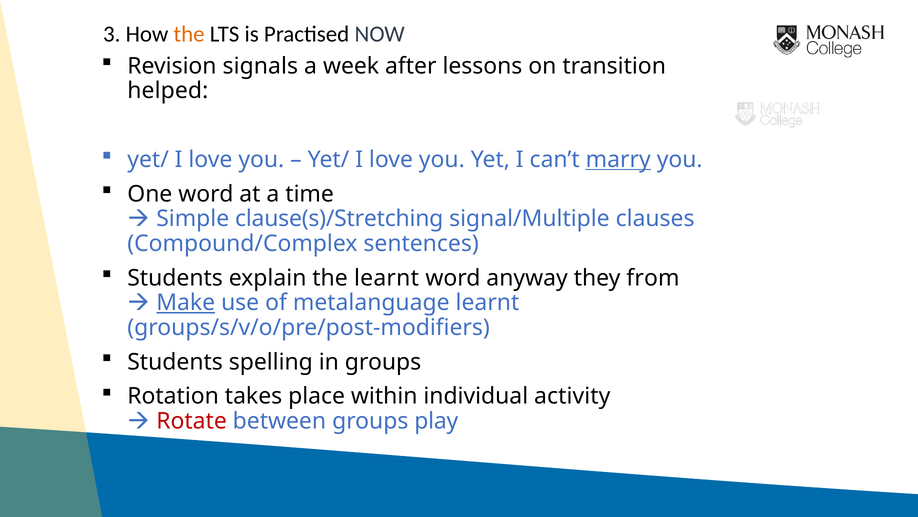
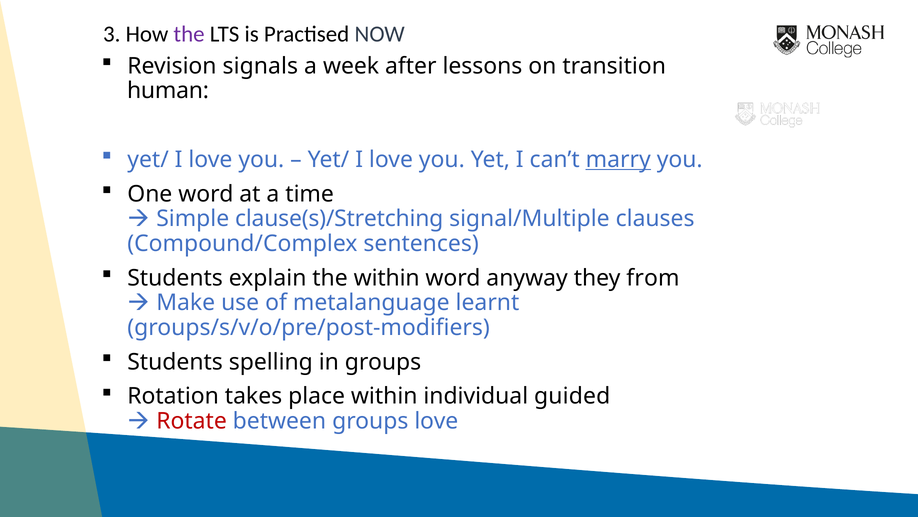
the at (189, 34) colour: orange -> purple
helped: helped -> human
the learnt: learnt -> within
Make underline: present -> none
activity: activity -> guided
groups play: play -> love
